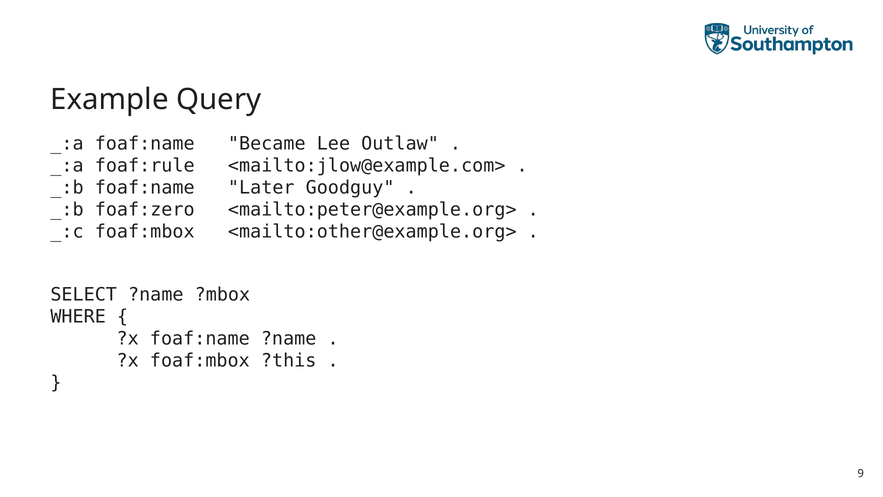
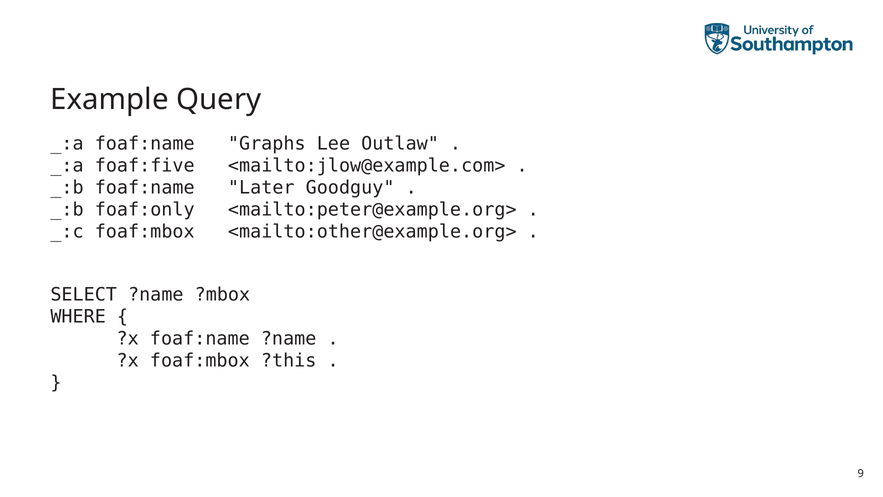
Became: Became -> Graphs
foaf:rule: foaf:rule -> foaf:five
foaf:zero: foaf:zero -> foaf:only
